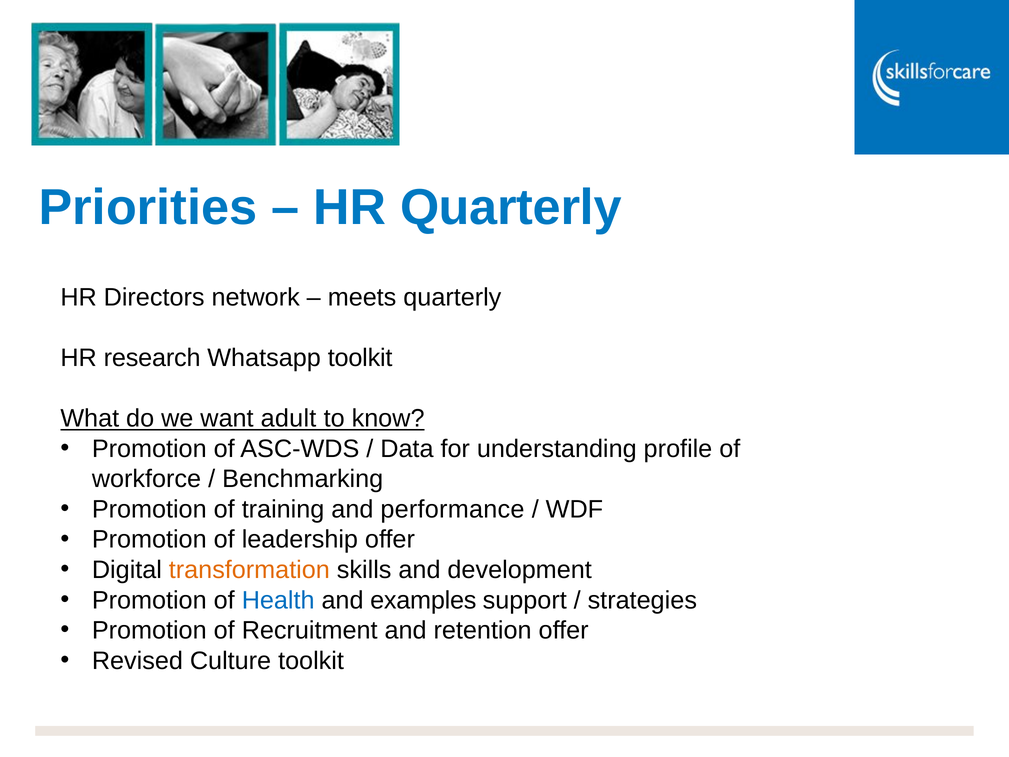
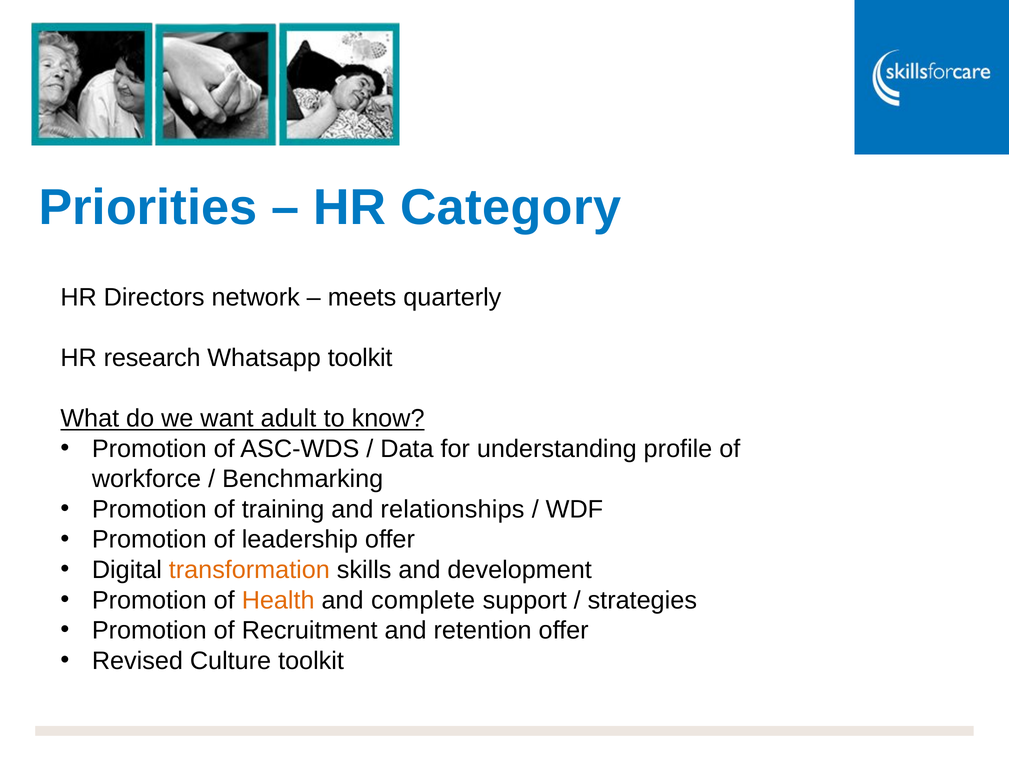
HR Quarterly: Quarterly -> Category
performance: performance -> relationships
Health colour: blue -> orange
examples: examples -> complete
